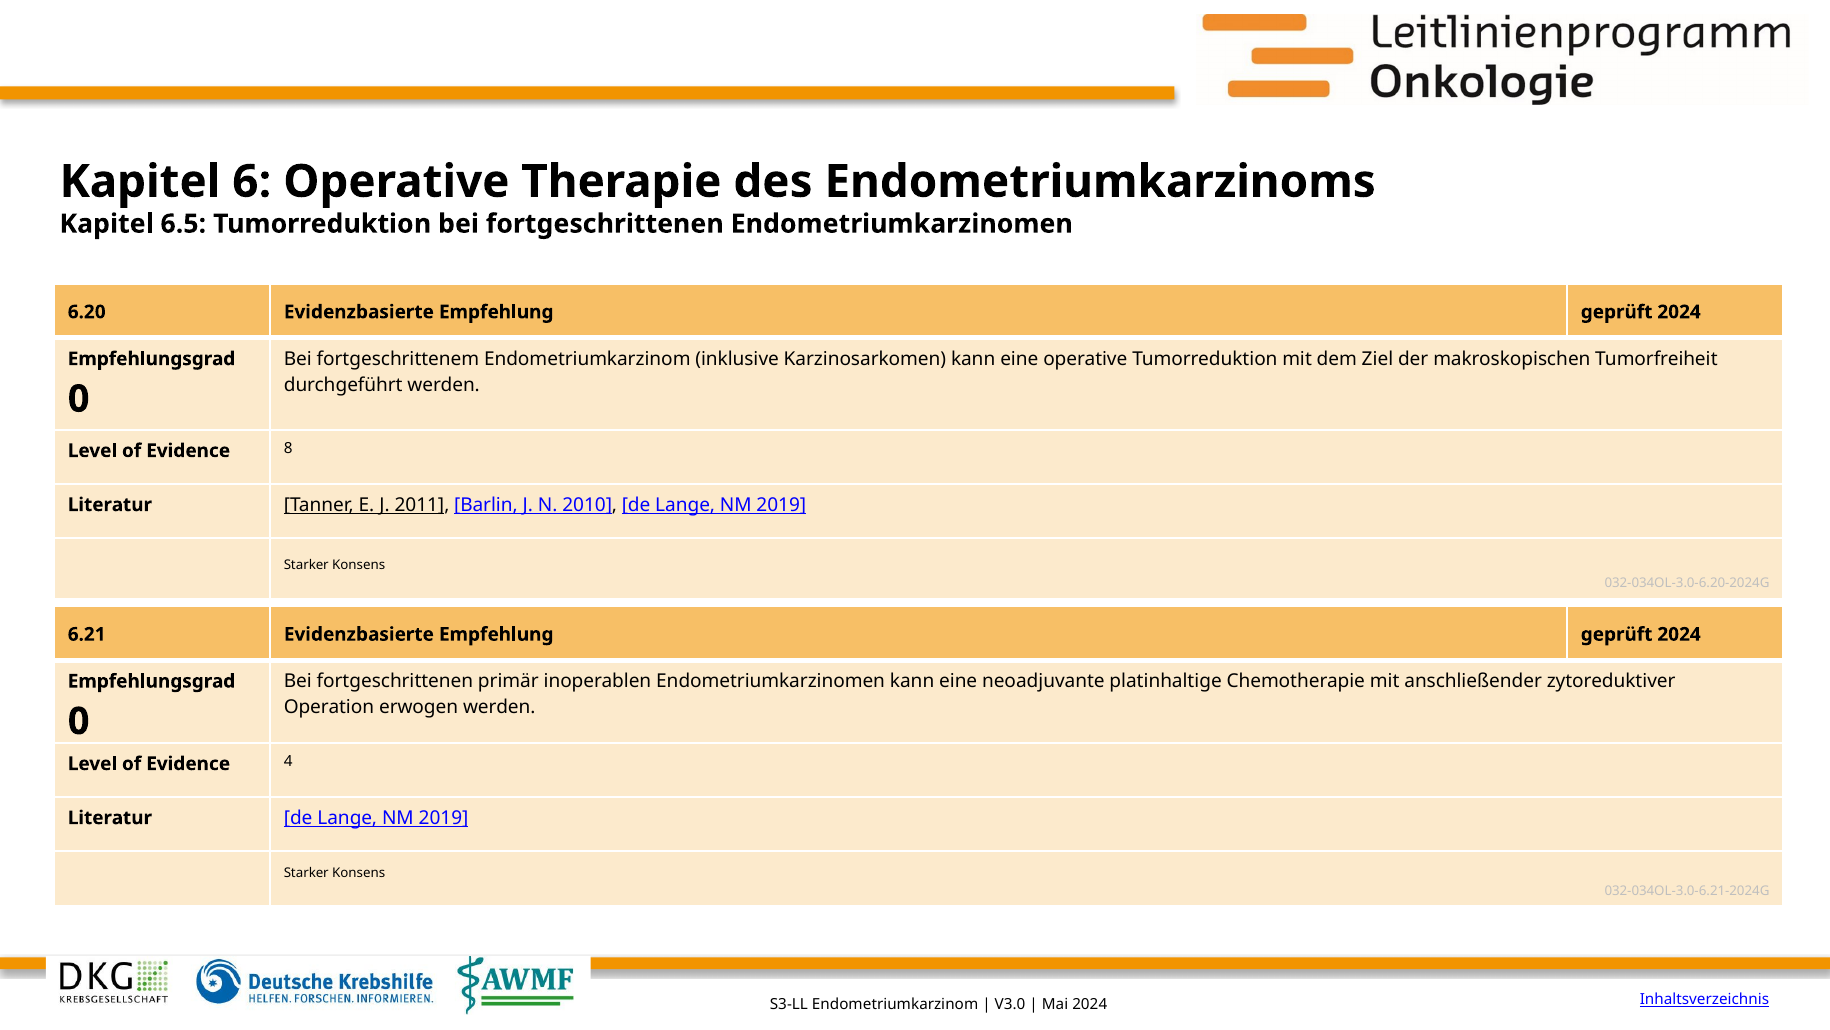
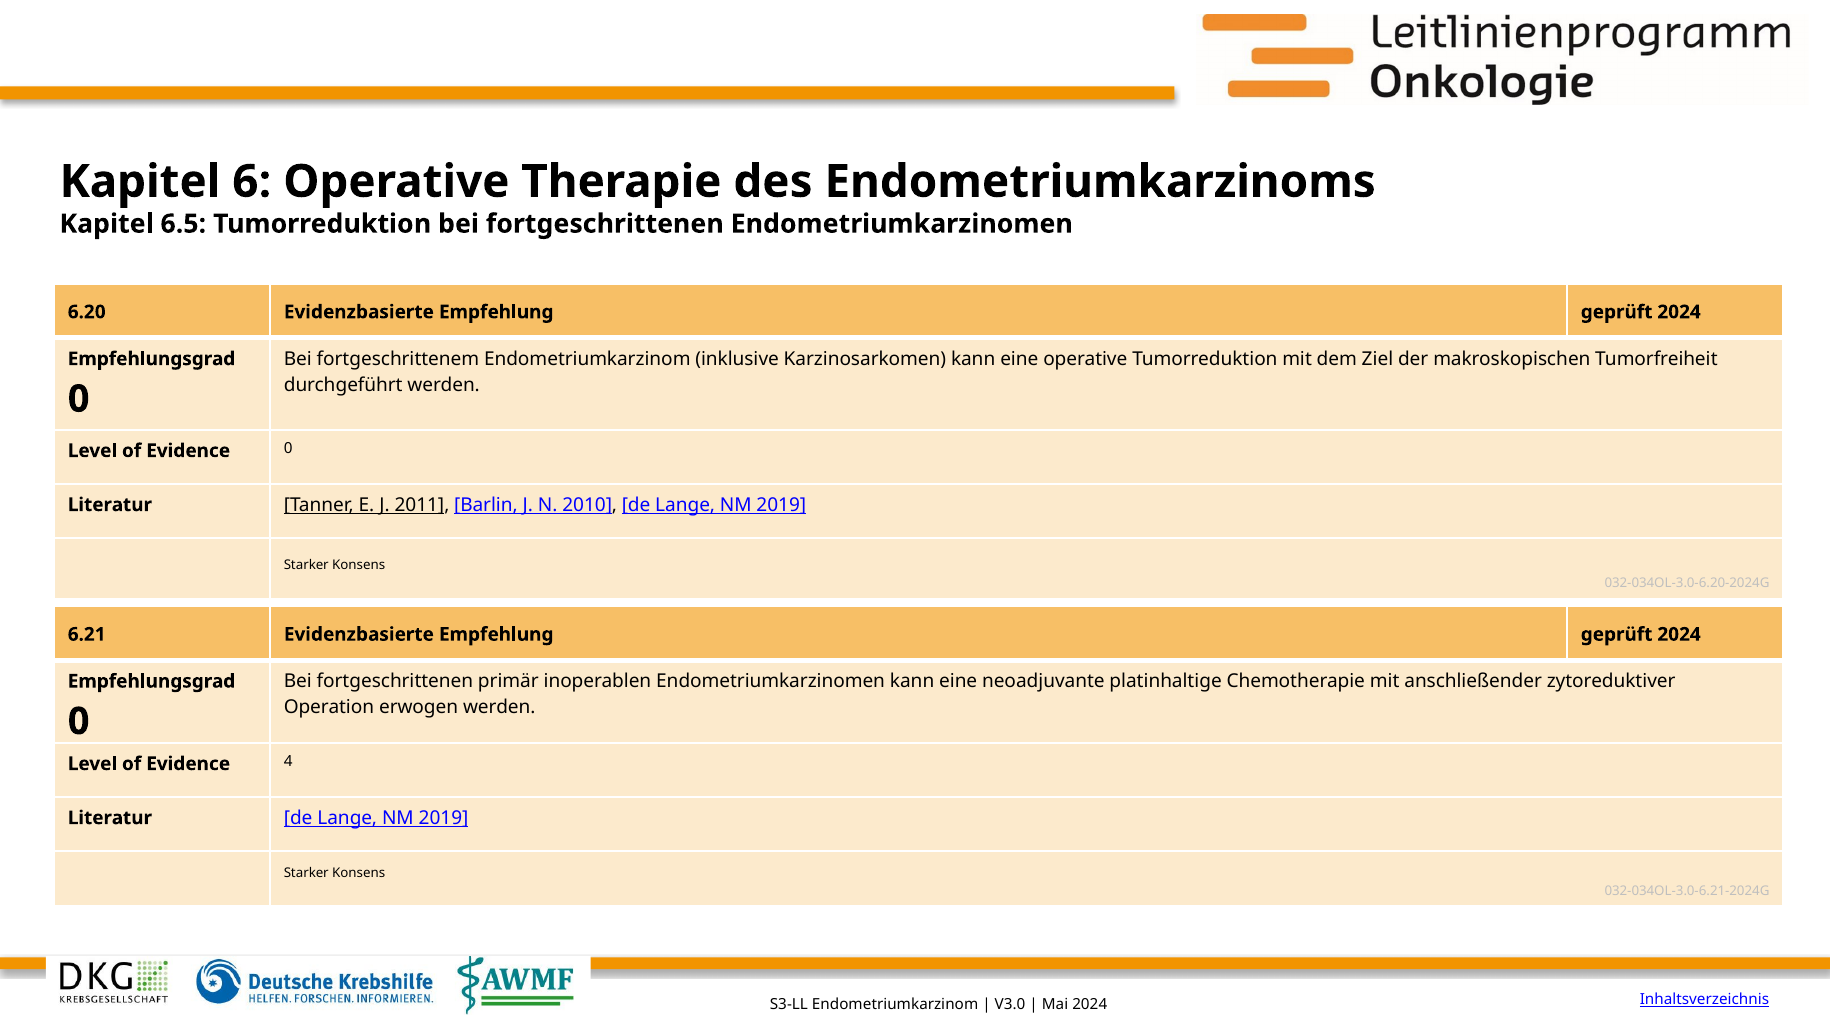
Evidence 8: 8 -> 0
